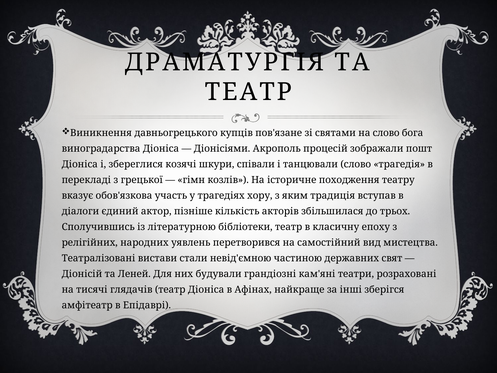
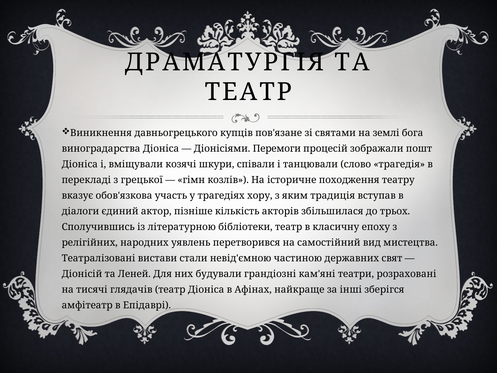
на слово: слово -> землі
Акрополь: Акрополь -> Перемоги
збереглися: збереглися -> вміщували
